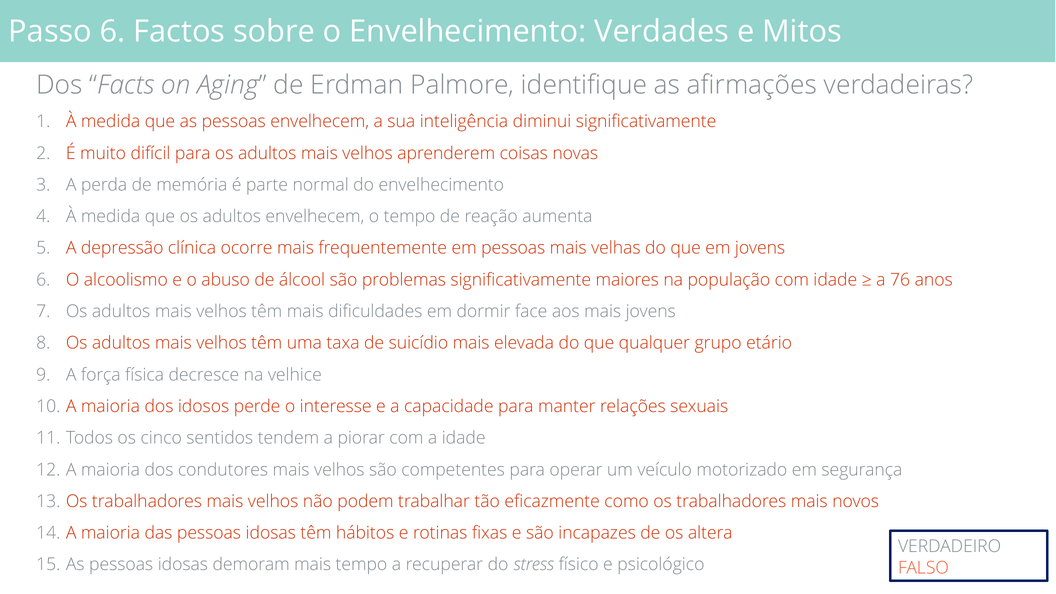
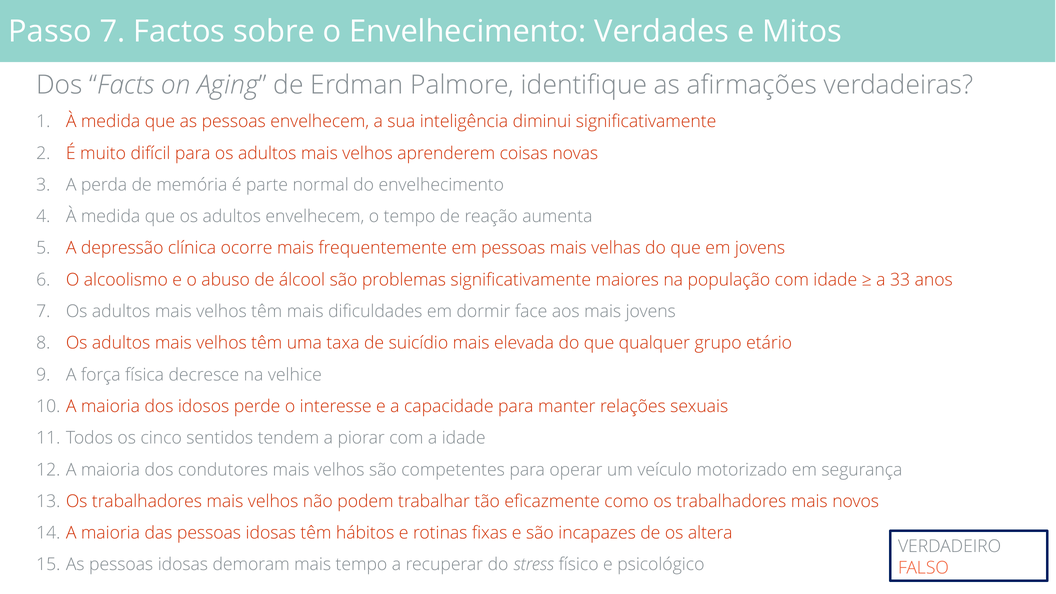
Passo 6: 6 -> 7
76: 76 -> 33
